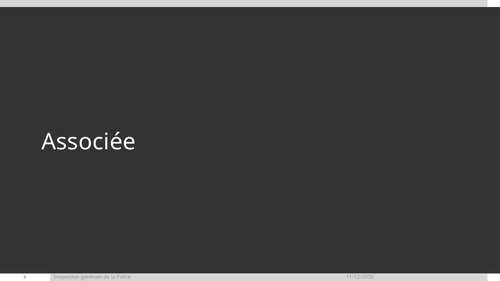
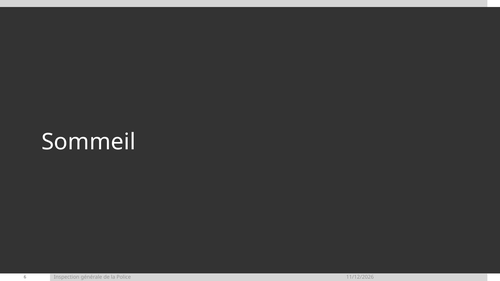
Associée: Associée -> Sommeil
